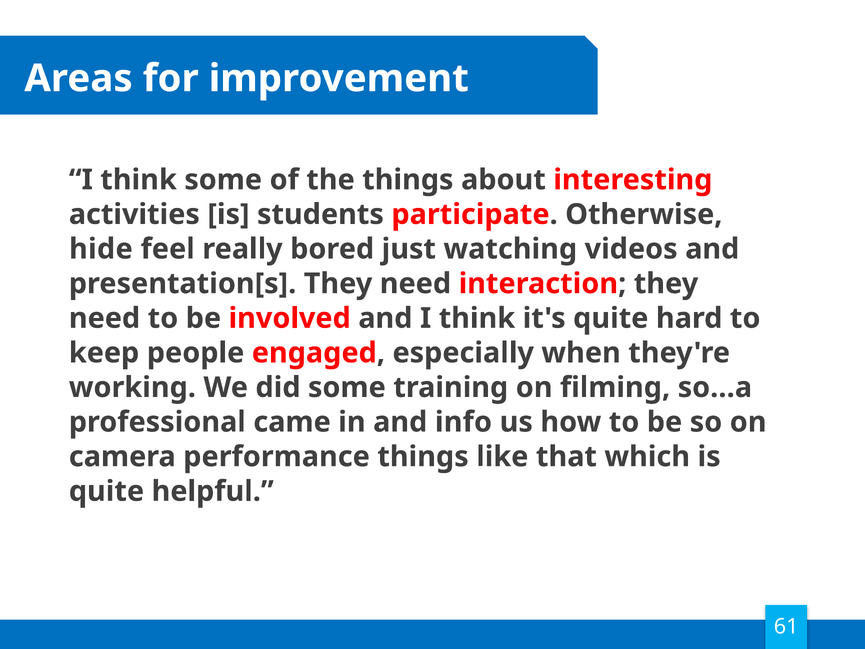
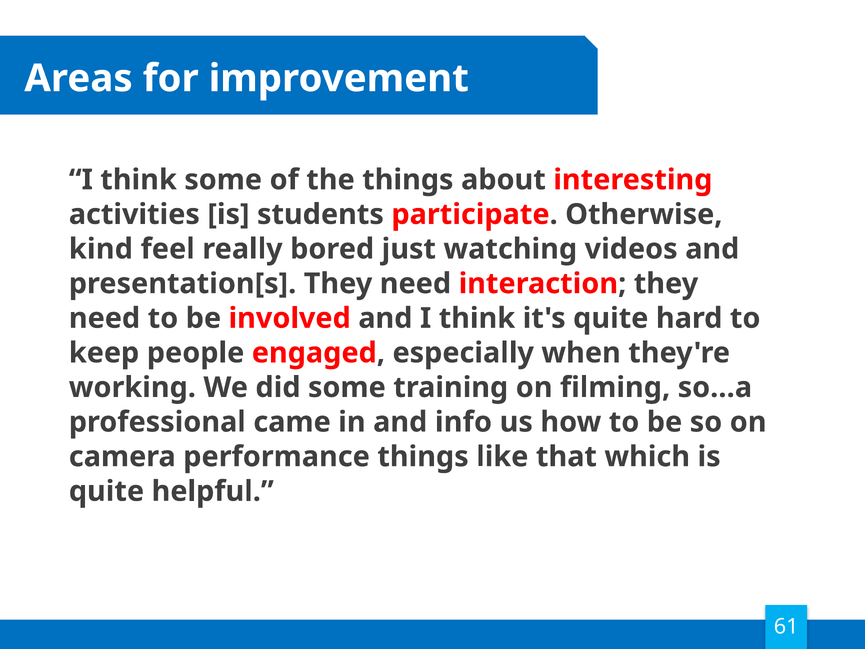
hide: hide -> kind
